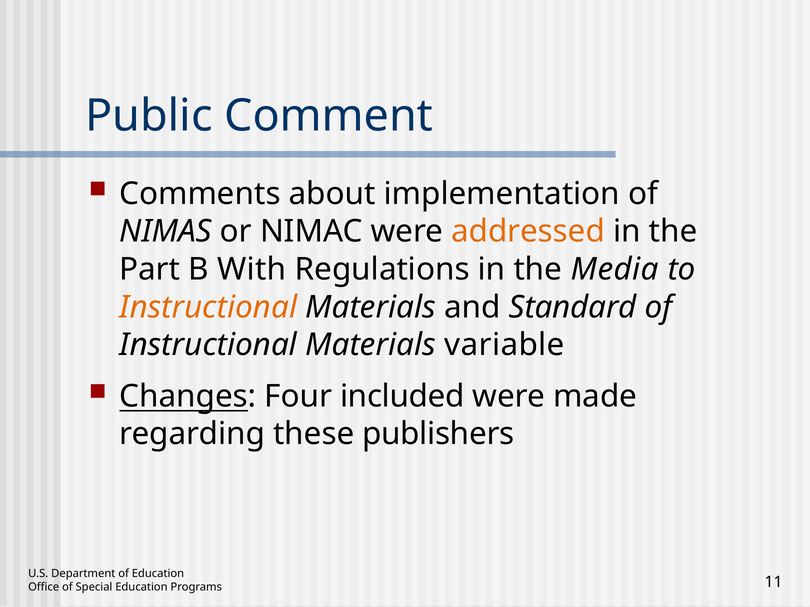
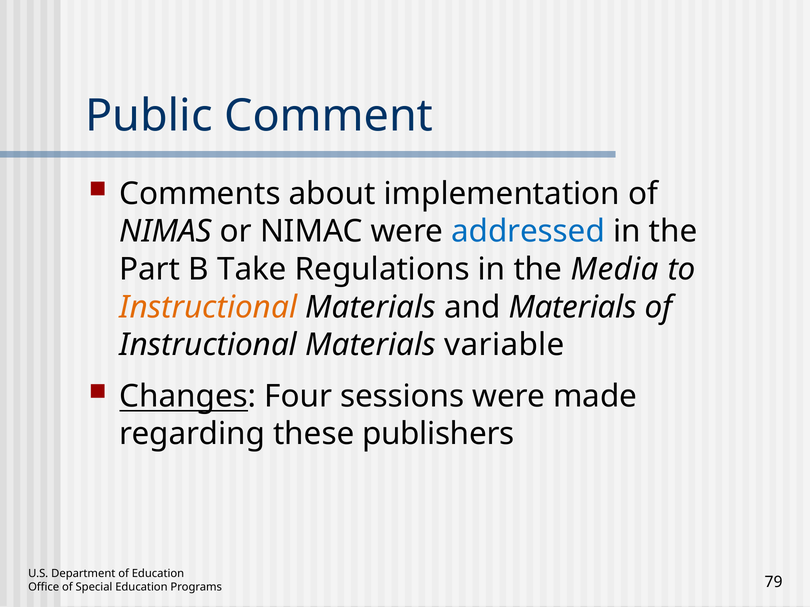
addressed colour: orange -> blue
With: With -> Take
and Standard: Standard -> Materials
included: included -> sessions
11: 11 -> 79
